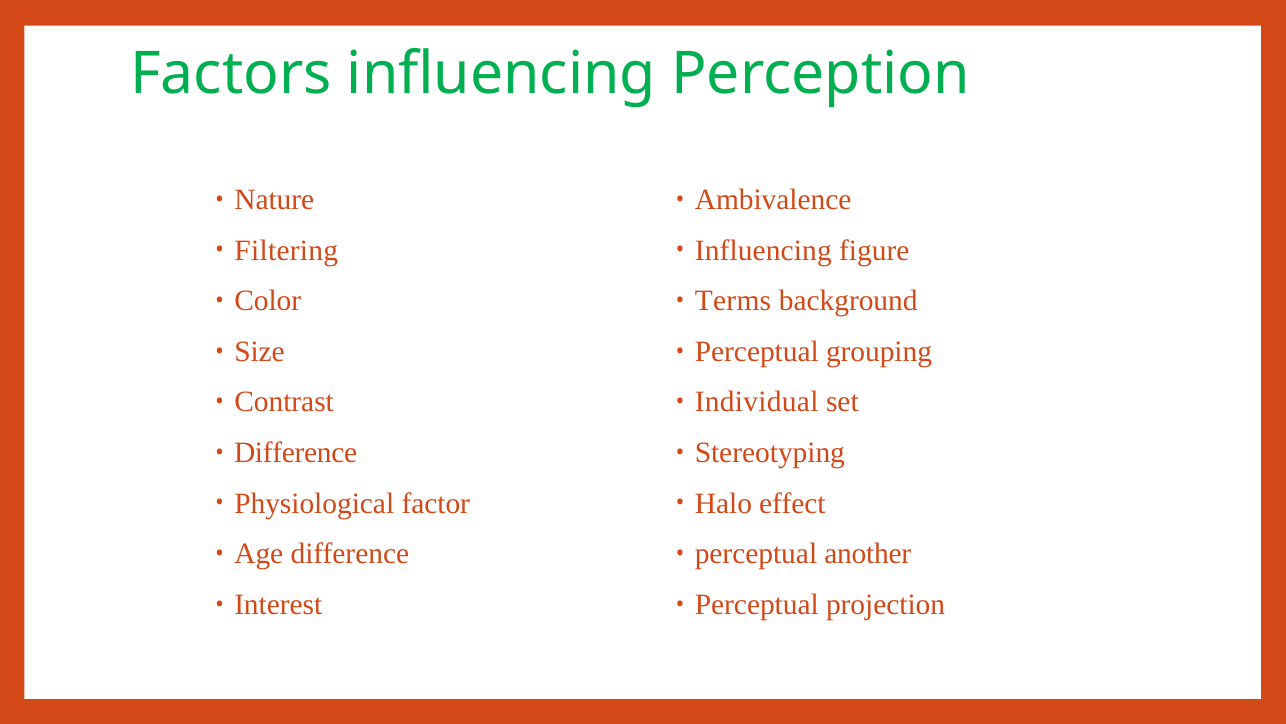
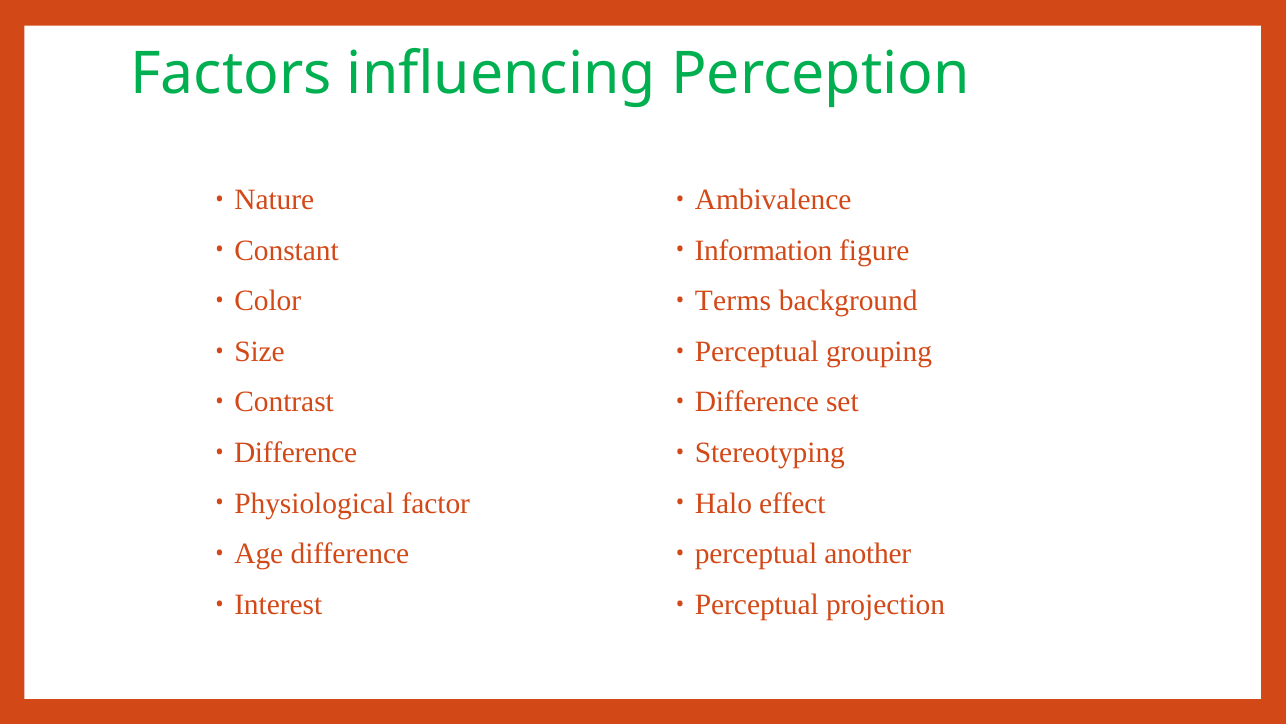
Filtering: Filtering -> Constant
Influencing at (763, 250): Influencing -> Information
Individual at (757, 402): Individual -> Difference
